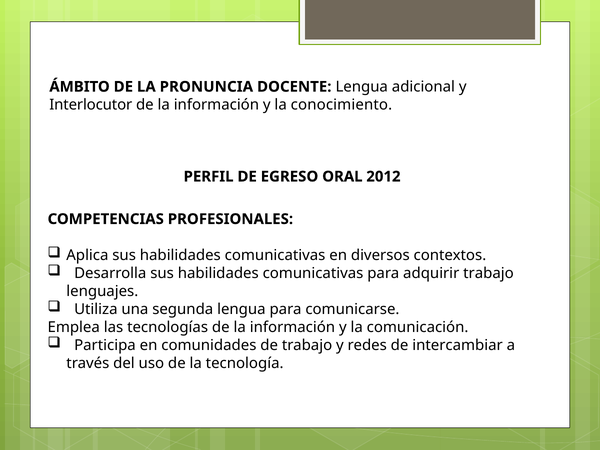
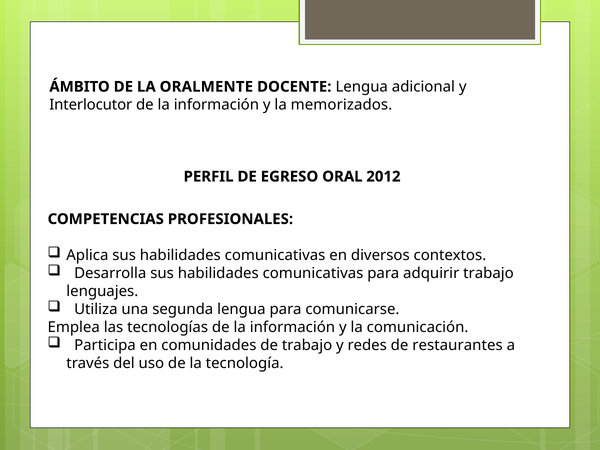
PRONUNCIA: PRONUNCIA -> ORALMENTE
conocimiento: conocimiento -> memorizados
intercambiar: intercambiar -> restaurantes
